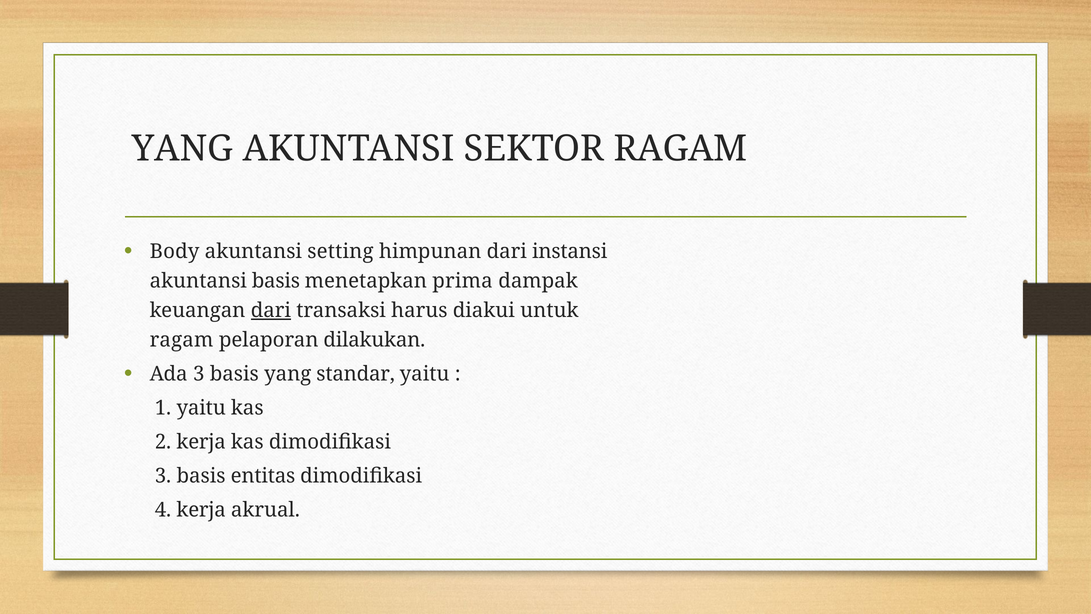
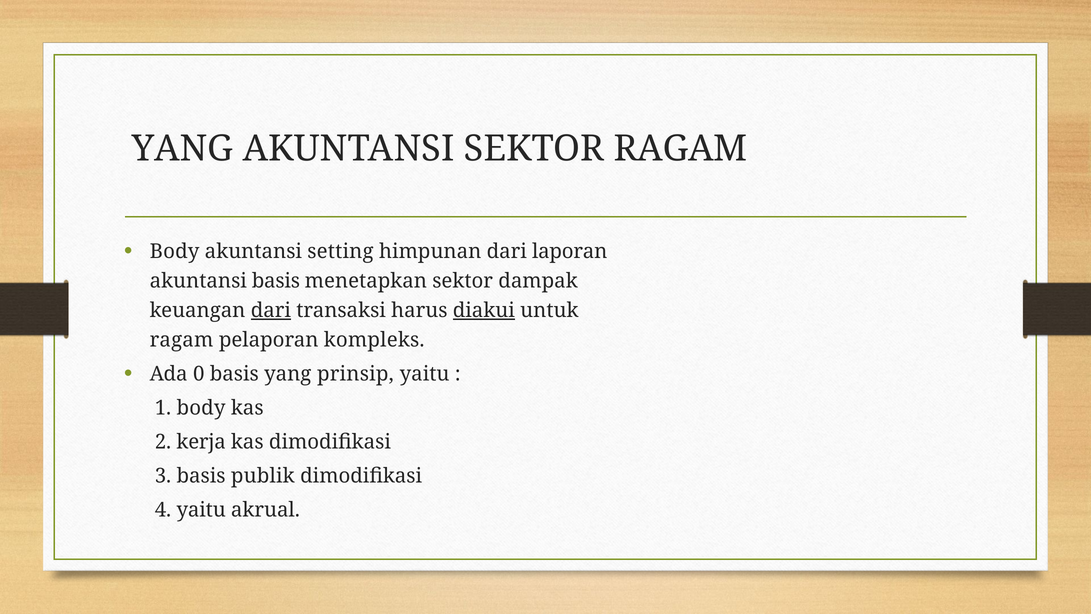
instansi: instansi -> laporan
menetapkan prima: prima -> sektor
diakui underline: none -> present
dilakukan: dilakukan -> kompleks
Ada 3: 3 -> 0
standar: standar -> prinsip
1 yaitu: yaitu -> body
entitas: entitas -> publik
4 kerja: kerja -> yaitu
